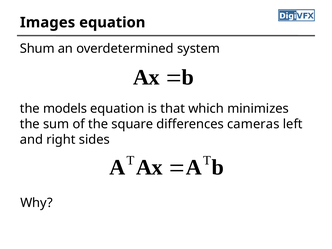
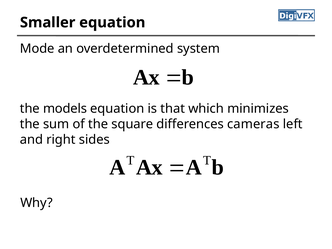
Images: Images -> Smaller
Shum: Shum -> Mode
